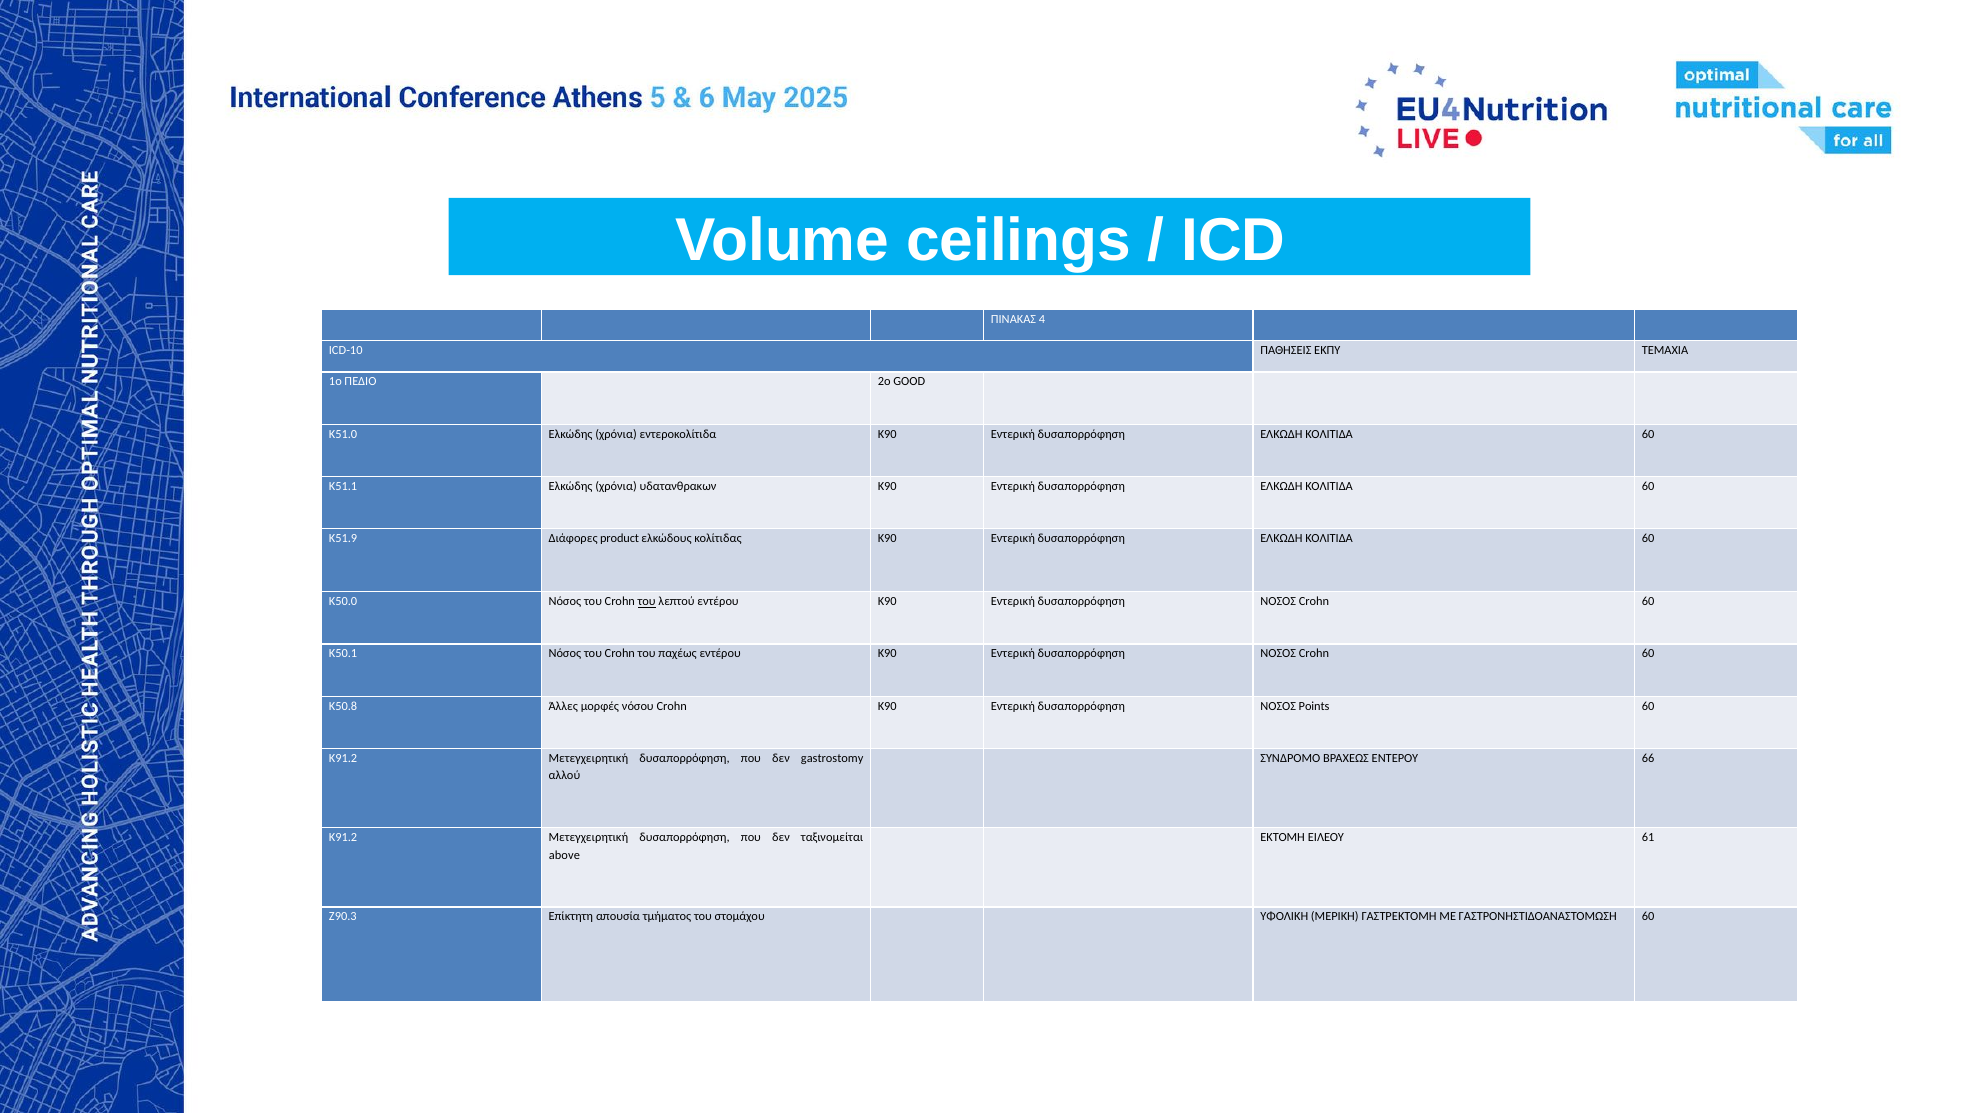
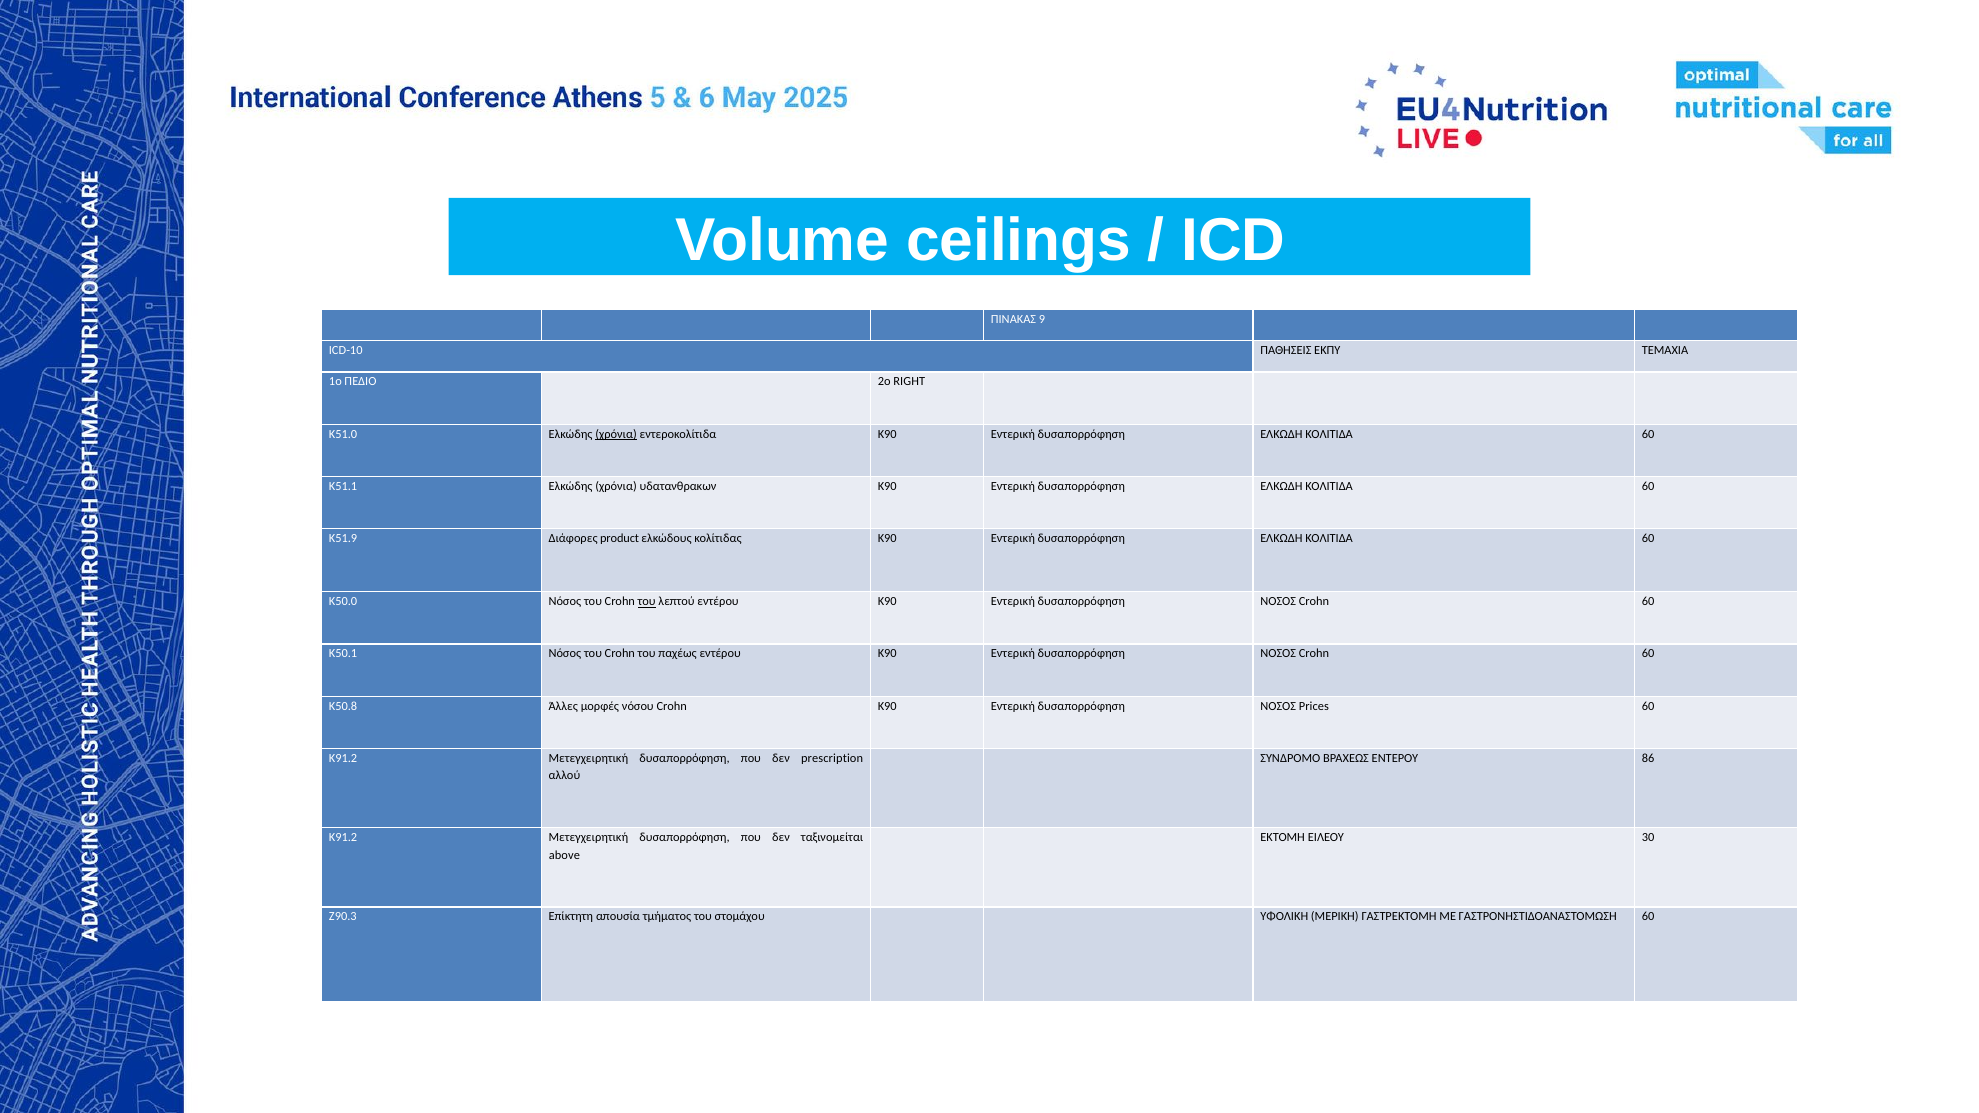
4: 4 -> 9
GOOD: GOOD -> RIGHT
χρόνια at (616, 434) underline: none -> present
Points: Points -> Prices
gastrostomy: gastrostomy -> prescription
66: 66 -> 86
61: 61 -> 30
